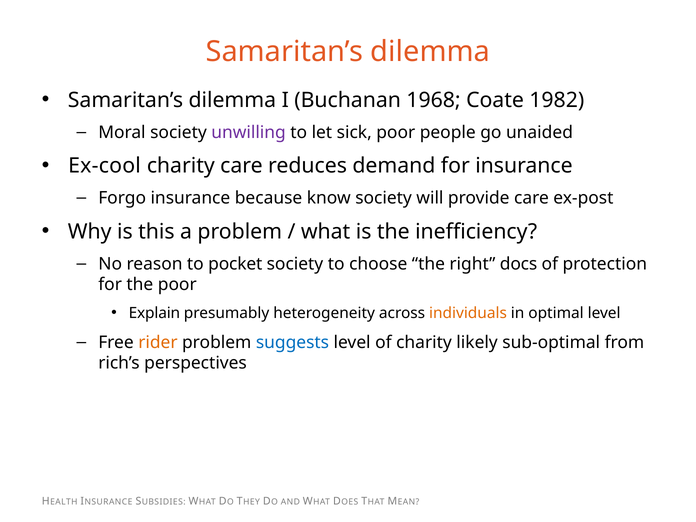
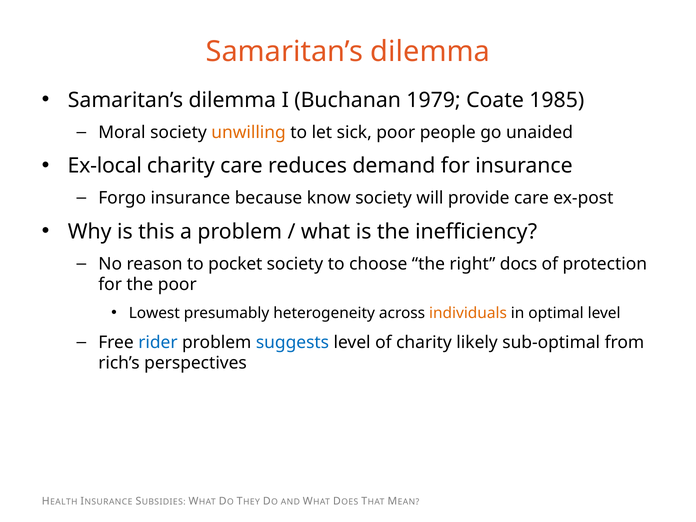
1968: 1968 -> 1979
1982: 1982 -> 1985
unwilling colour: purple -> orange
Ex-cool: Ex-cool -> Ex-local
Explain: Explain -> Lowest
rider colour: orange -> blue
